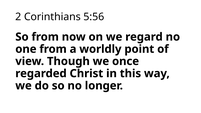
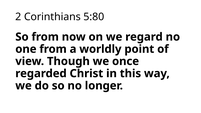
5:56: 5:56 -> 5:80
